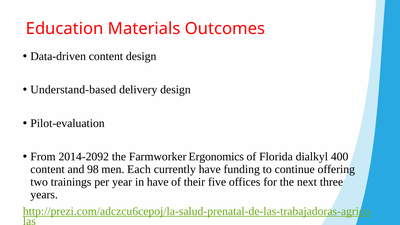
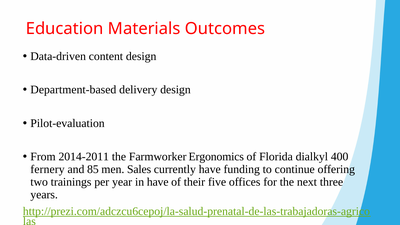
Understand-based: Understand-based -> Department-based
2014-2092: 2014-2092 -> 2014-2011
content at (48, 169): content -> fernery
98: 98 -> 85
Each: Each -> Sales
